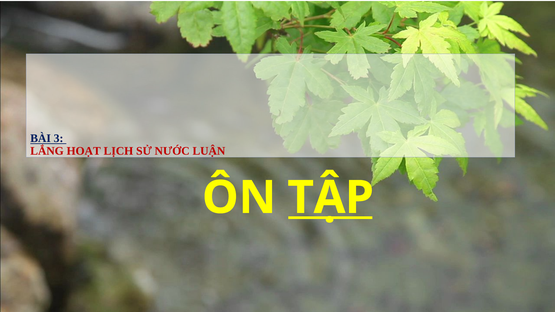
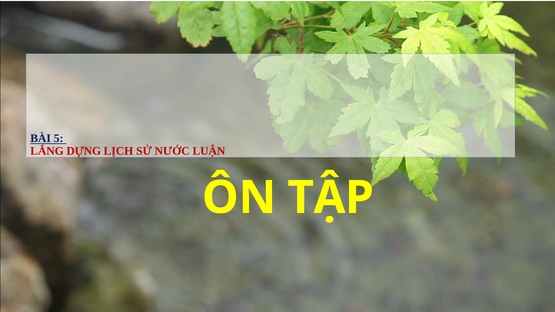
3: 3 -> 5
HOẠT: HOẠT -> DỰNG
TẬP underline: present -> none
